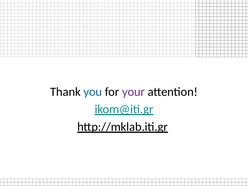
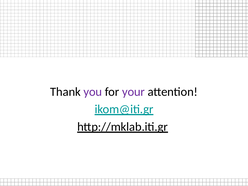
you colour: blue -> purple
